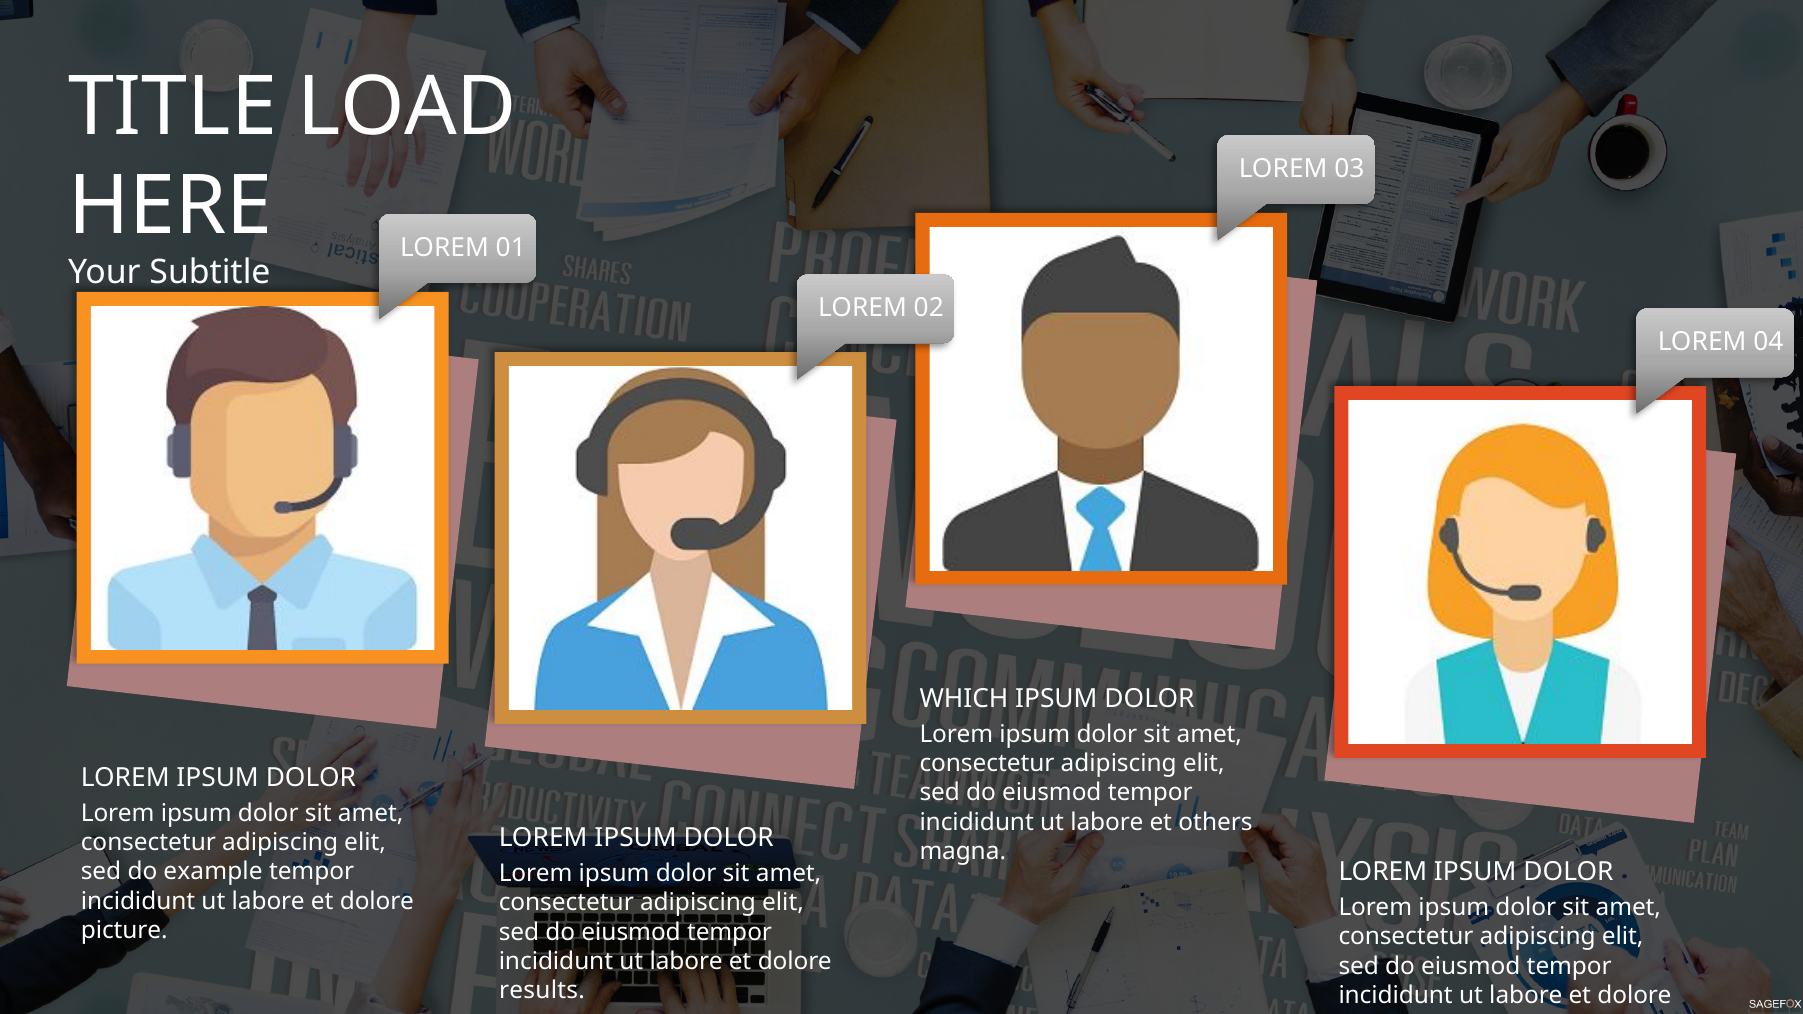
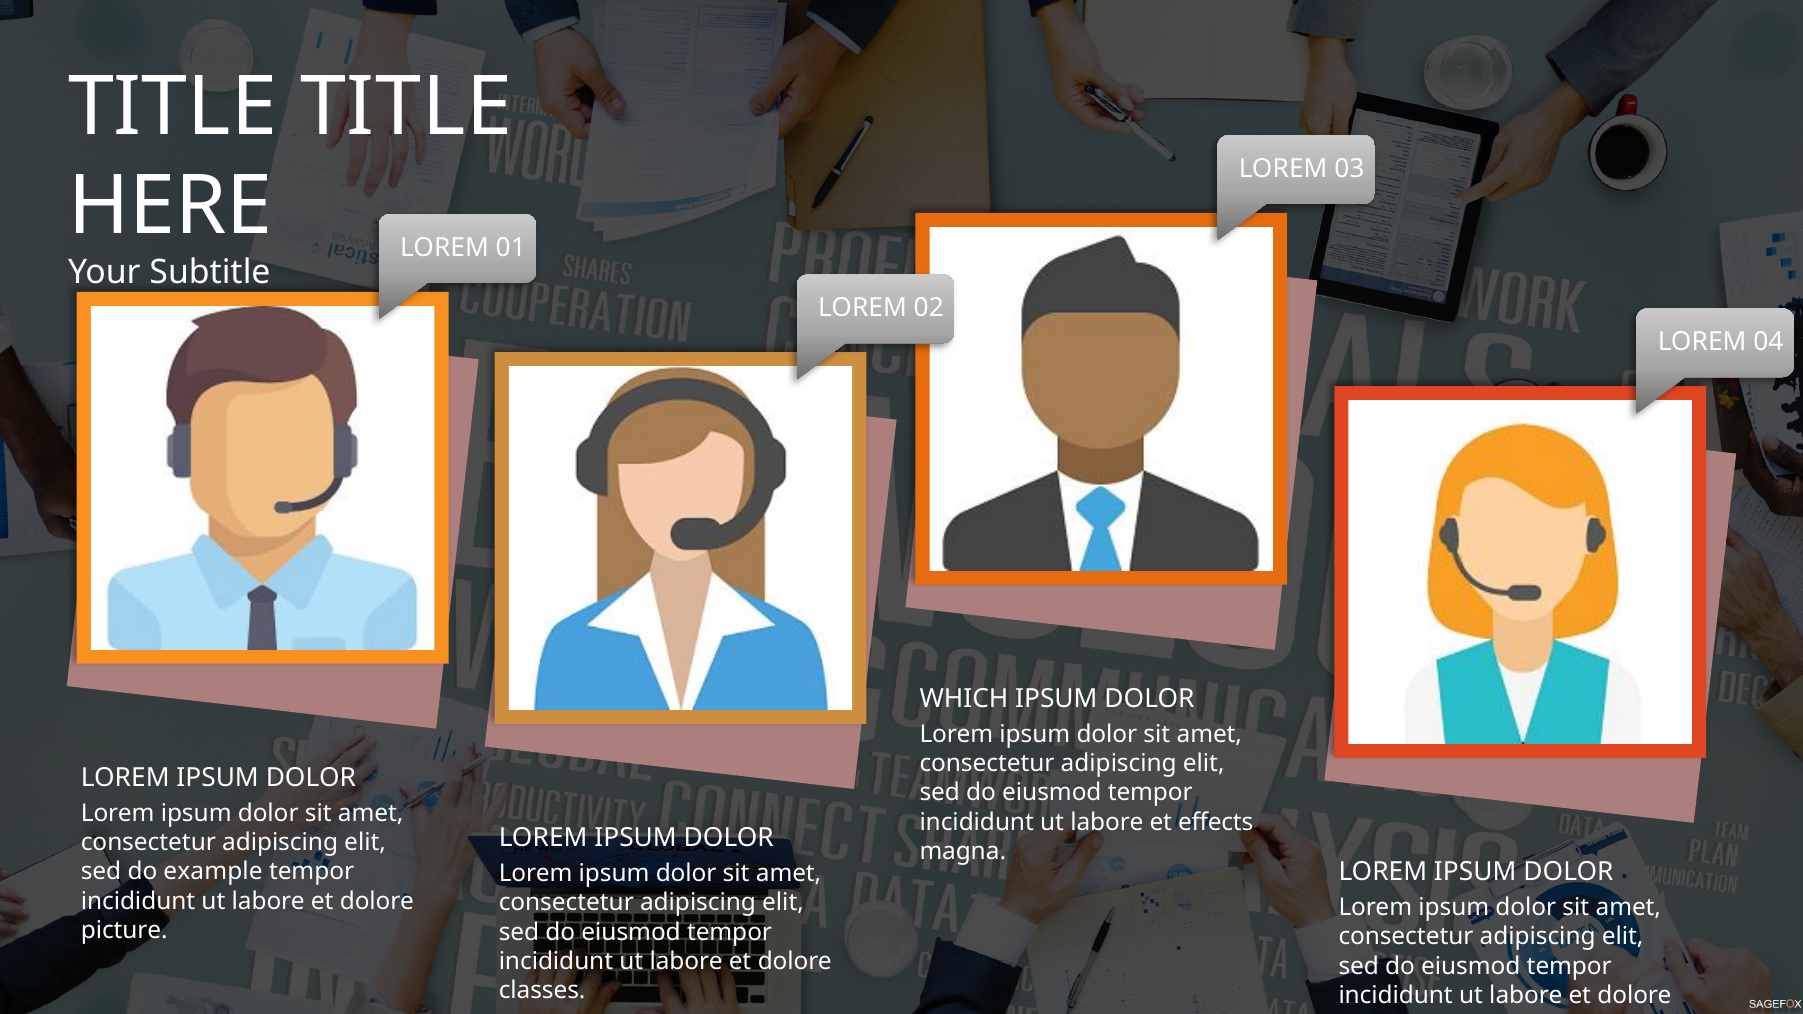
TITLE LOAD: LOAD -> TITLE
others: others -> effects
results: results -> classes
